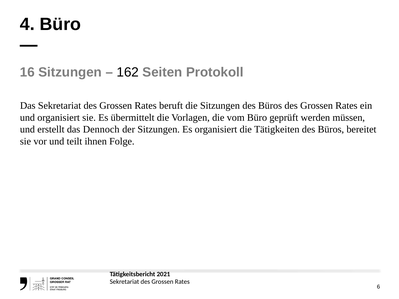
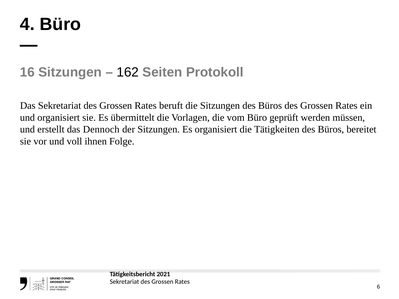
teilt: teilt -> voll
